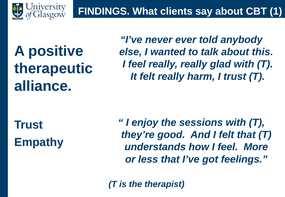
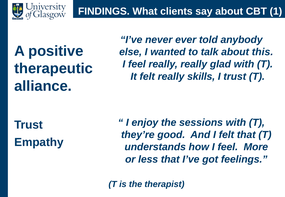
harm: harm -> skills
